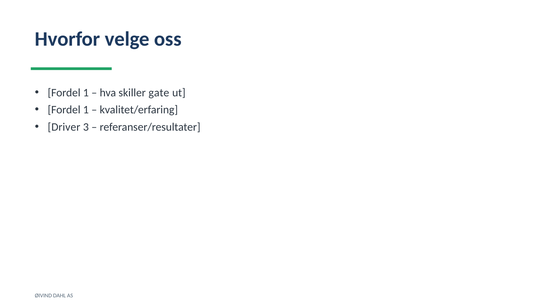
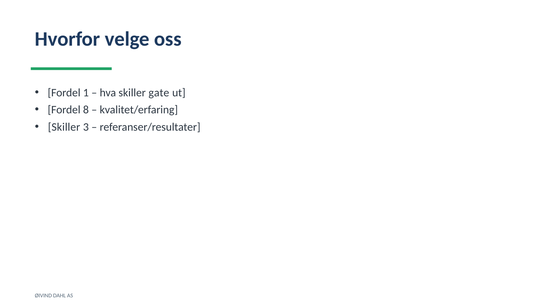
1 at (86, 110): 1 -> 8
Driver at (64, 127): Driver -> Skiller
